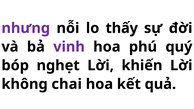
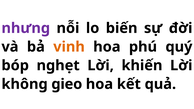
thấy: thấy -> biến
vinh colour: purple -> orange
chai: chai -> gieo
